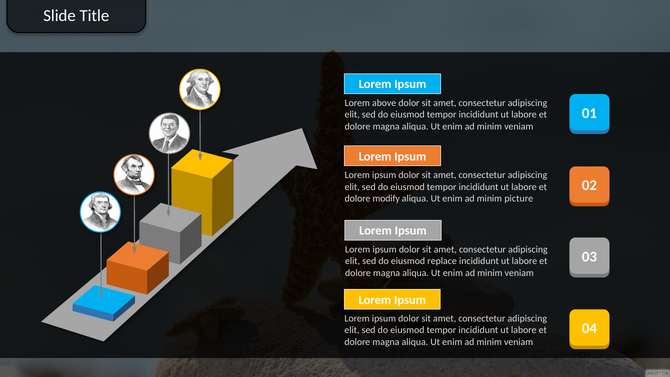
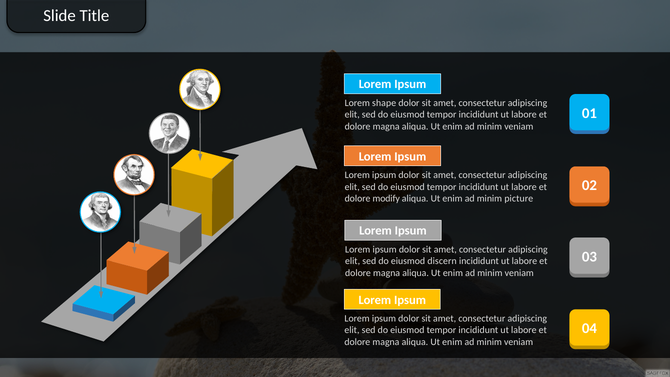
above: above -> shape
replace: replace -> discern
